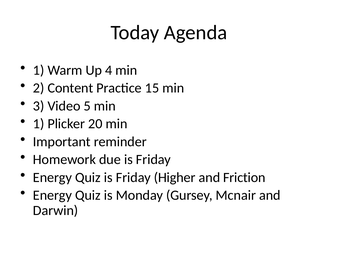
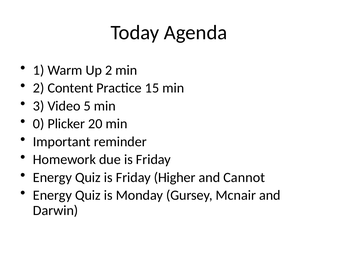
Up 4: 4 -> 2
1 at (39, 124): 1 -> 0
Friction: Friction -> Cannot
